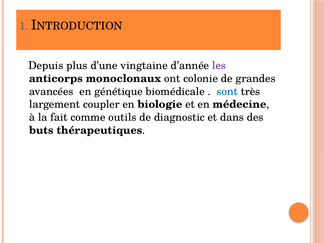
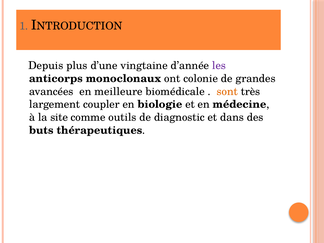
génétique: génétique -> meilleure
sont colour: blue -> orange
fait: fait -> site
